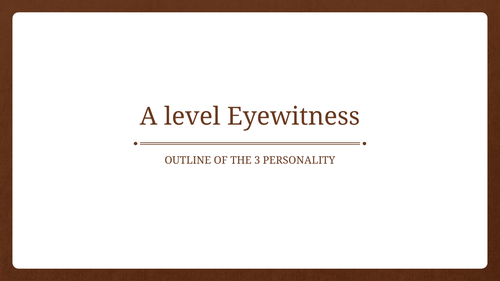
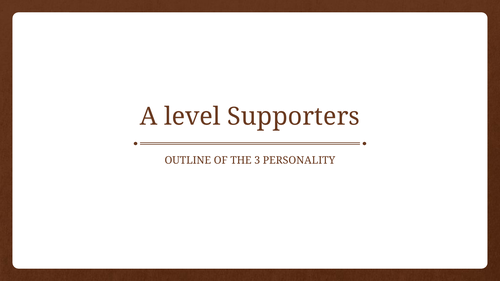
Eyewitness: Eyewitness -> Supporters
